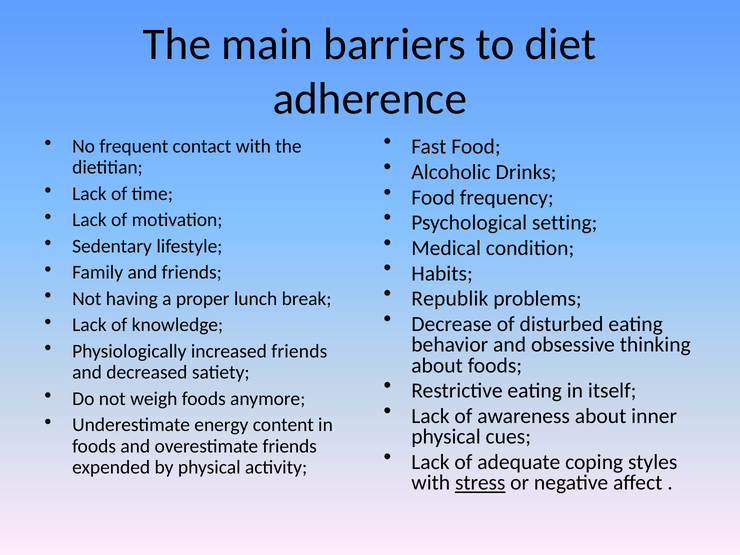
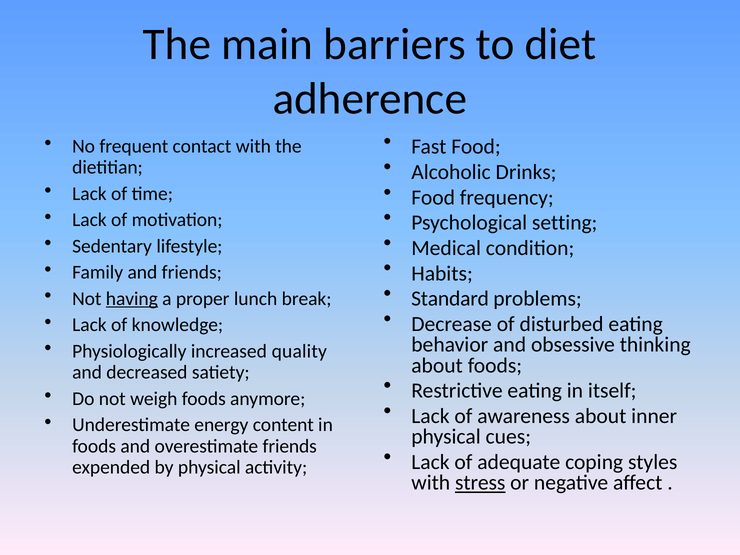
Republik: Republik -> Standard
having underline: none -> present
increased friends: friends -> quality
